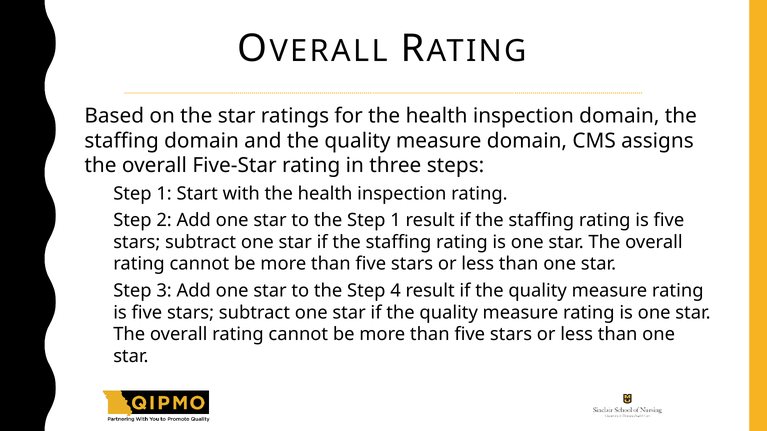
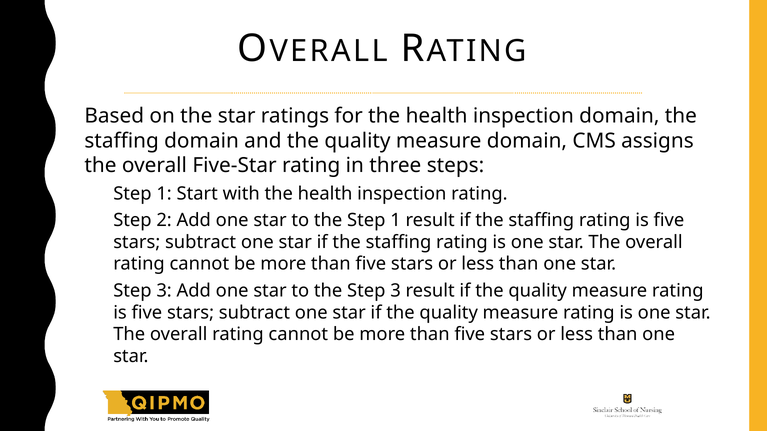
the Step 4: 4 -> 3
